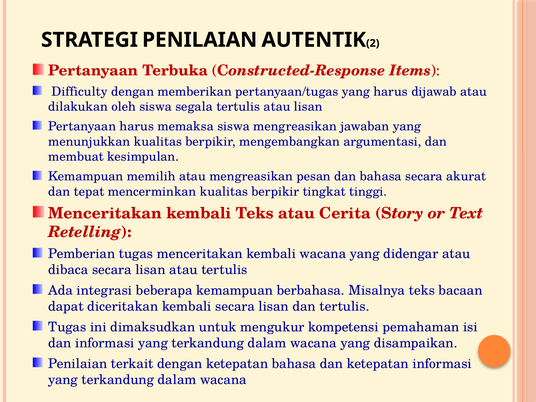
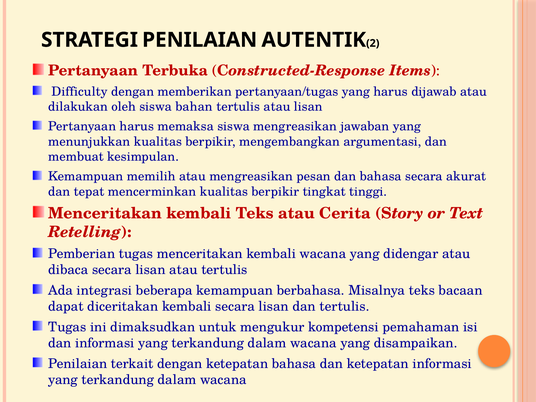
segala: segala -> bahan
